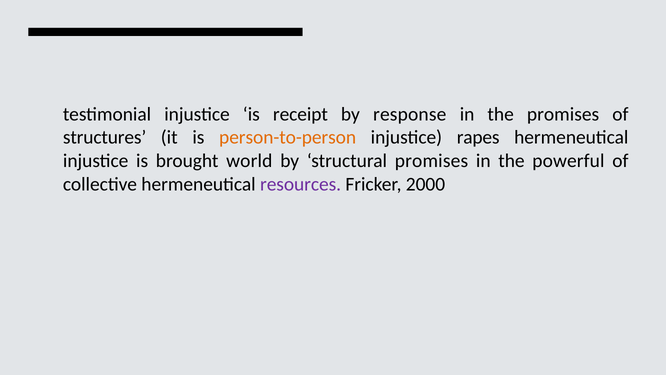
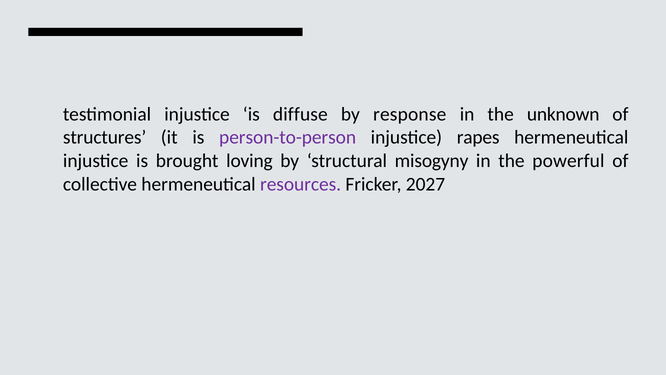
receipt: receipt -> diffuse
the promises: promises -> unknown
person-to-person colour: orange -> purple
world: world -> loving
structural promises: promises -> misogyny
2000: 2000 -> 2027
